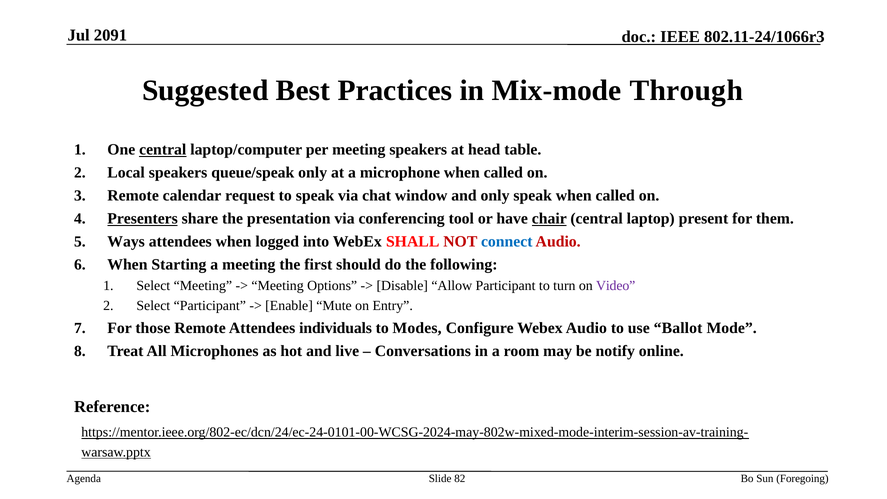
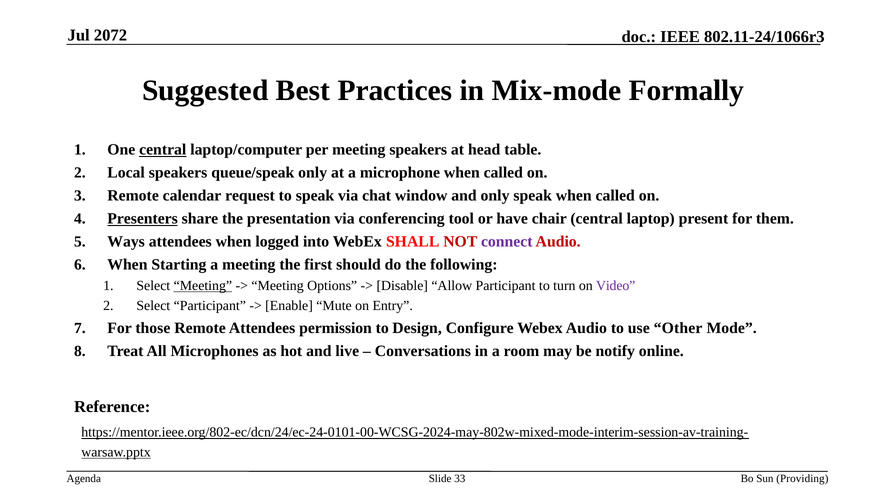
2091: 2091 -> 2072
Through: Through -> Formally
chair underline: present -> none
connect colour: blue -> purple
Meeting at (203, 286) underline: none -> present
individuals: individuals -> permission
Modes: Modes -> Design
Ballot: Ballot -> Other
82: 82 -> 33
Foregoing: Foregoing -> Providing
